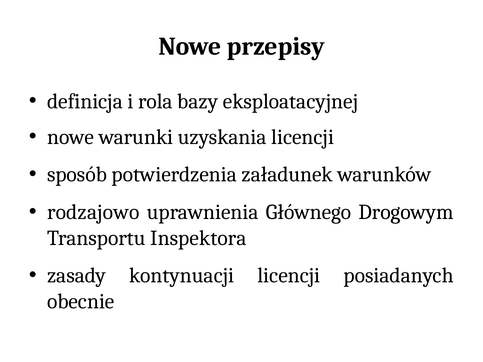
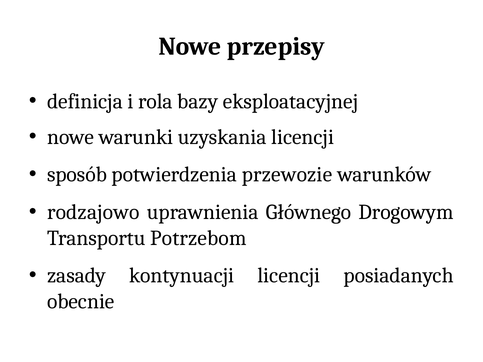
załadunek: załadunek -> przewozie
Inspektora: Inspektora -> Potrzebom
